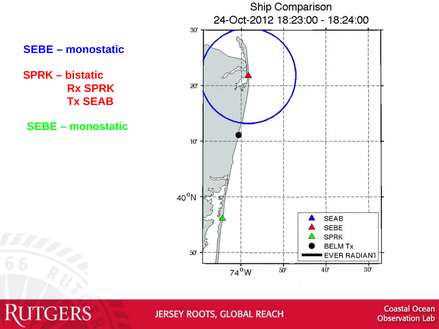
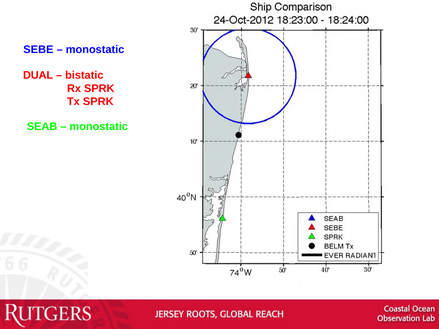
SPRK at (38, 75): SPRK -> DUAL
Tx SEAB: SEAB -> SPRK
SEBE at (42, 127): SEBE -> SEAB
